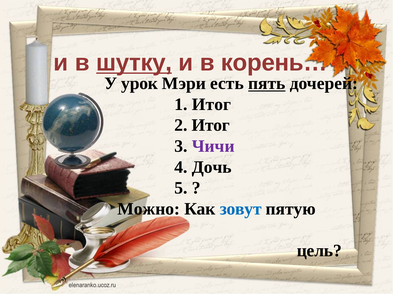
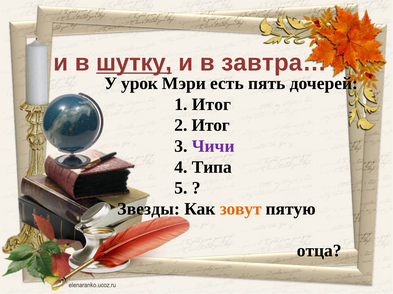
корень…: корень… -> завтра…
пять underline: present -> none
Дочь: Дочь -> Типа
Можно: Можно -> Звезды
зовут colour: blue -> orange
цель: цель -> отца
